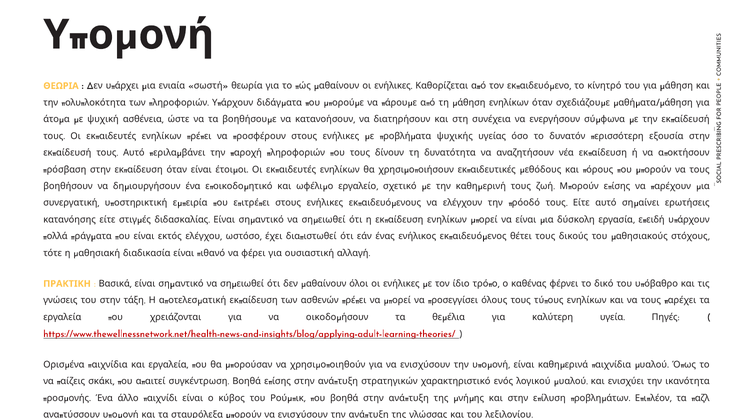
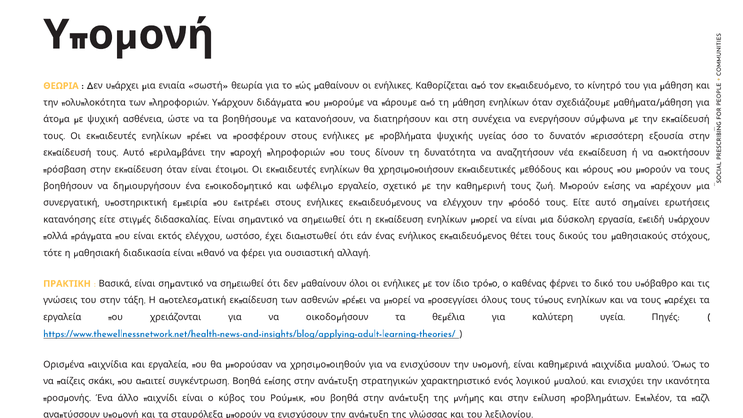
https://www.thewellnessnetwork.net/health-news-and-insights/blog/applying-adult-learning-theories/ colour: red -> blue
